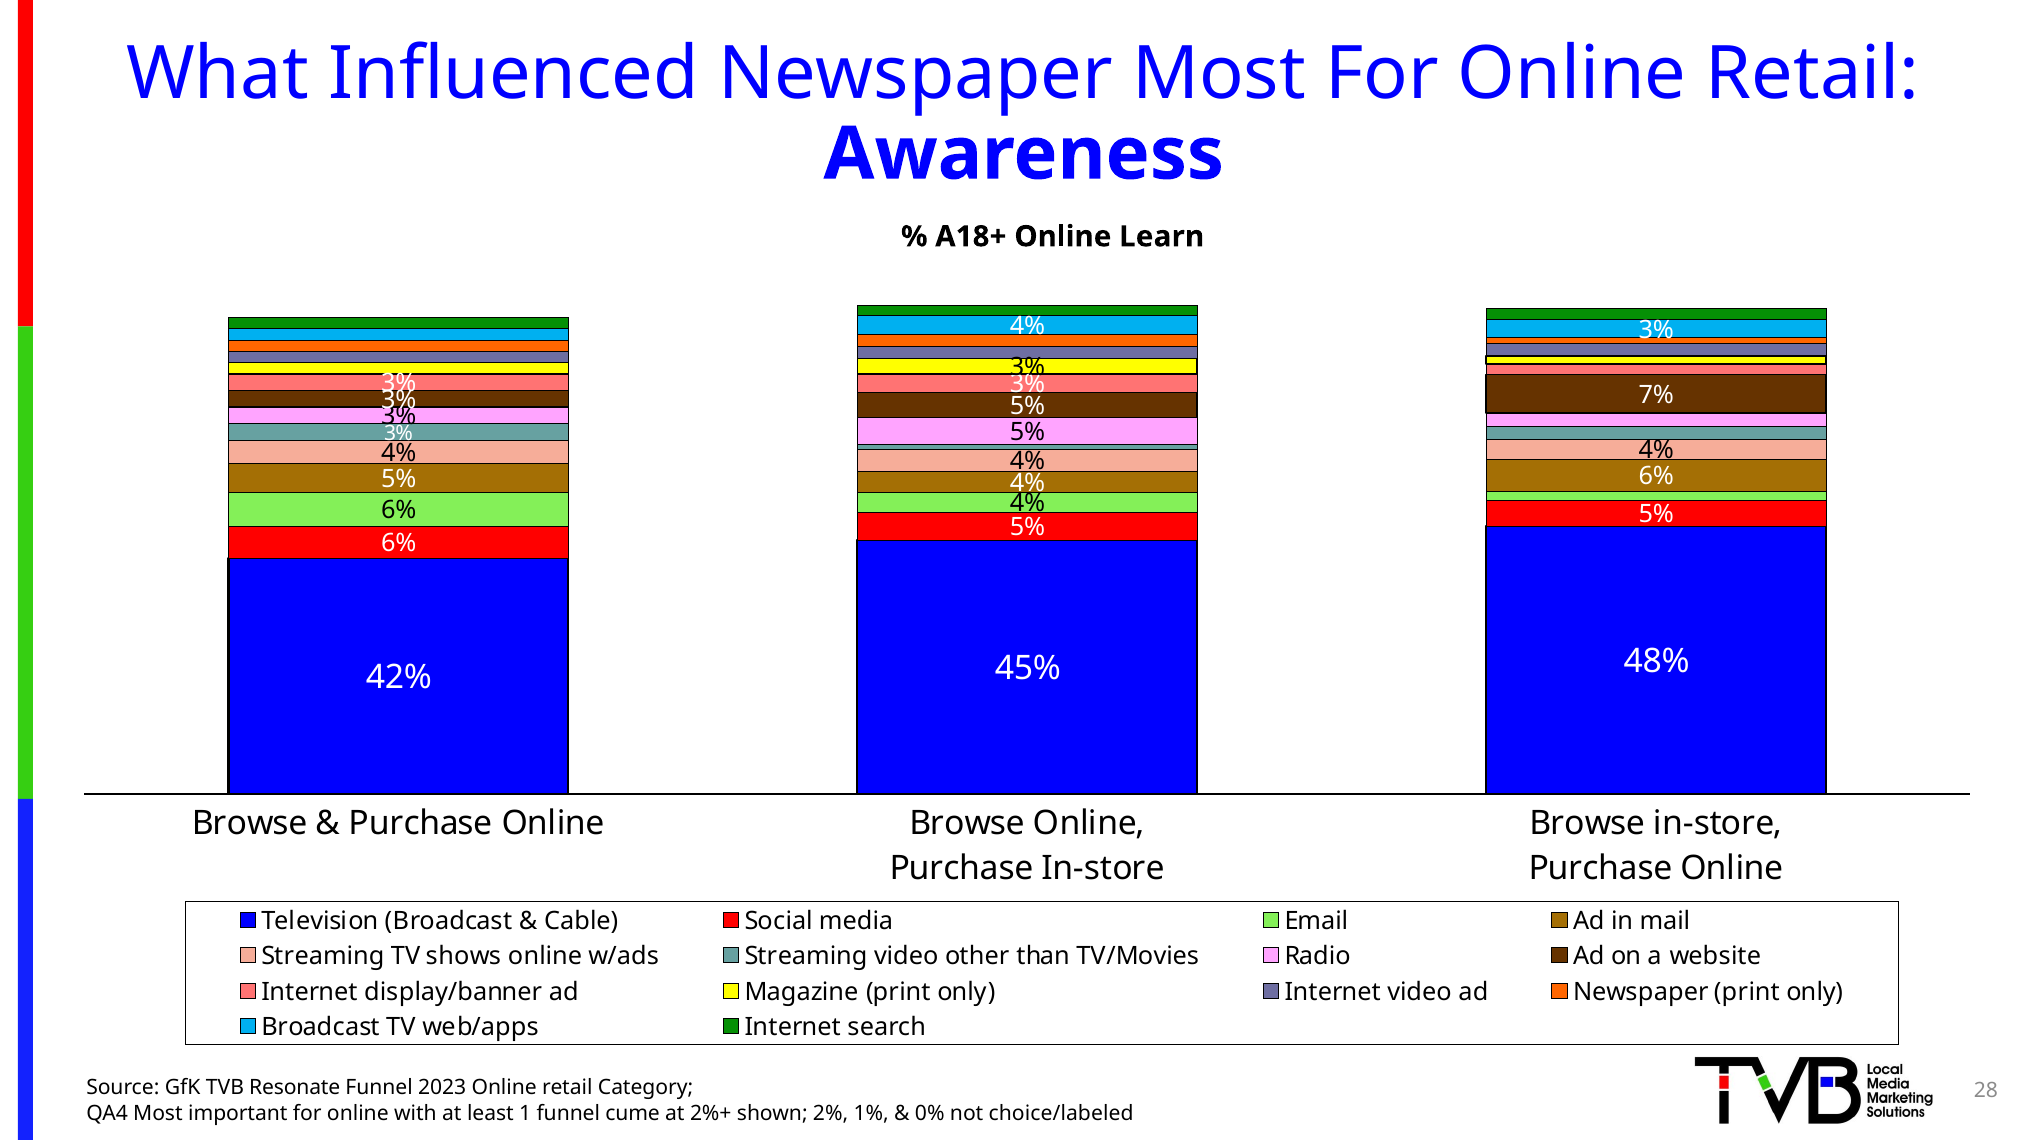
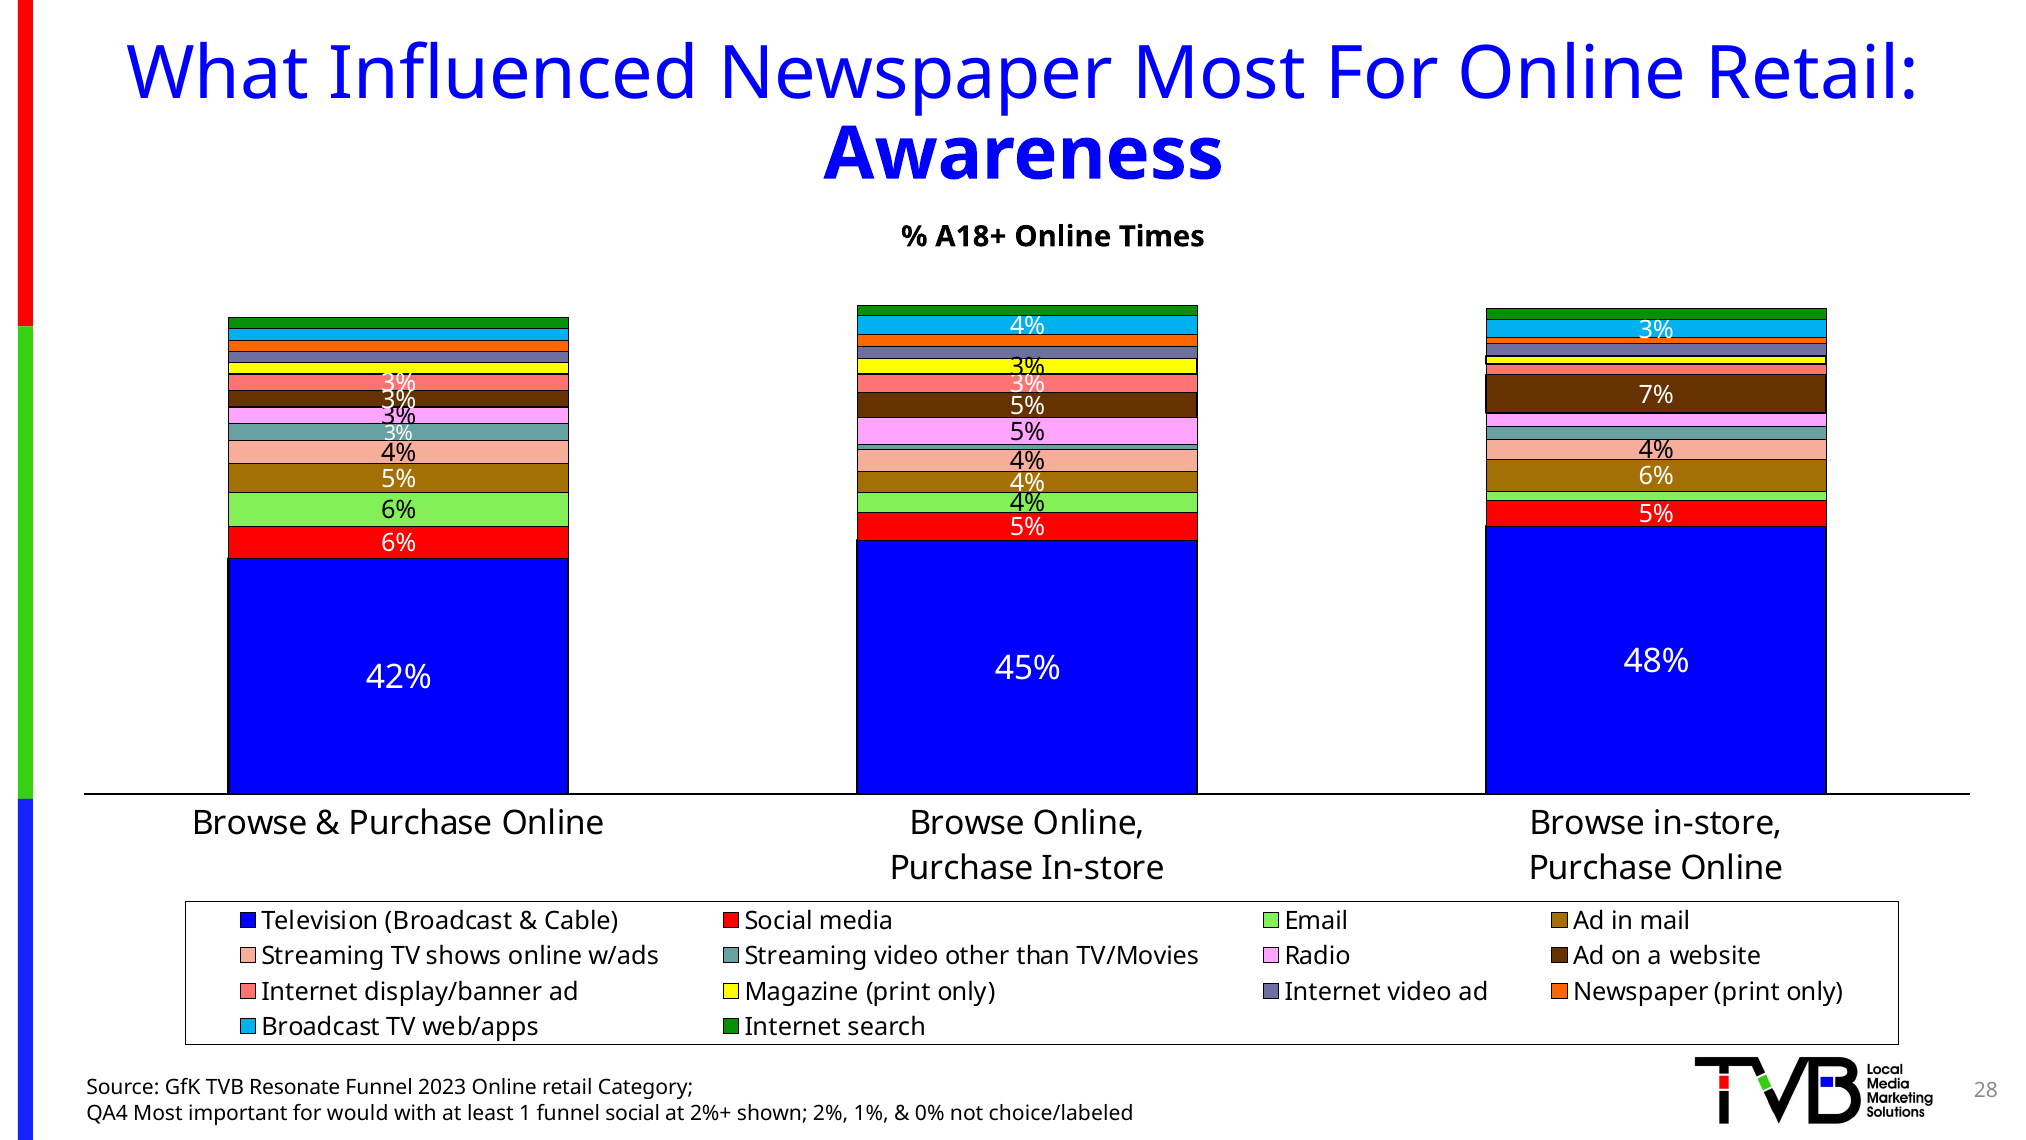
Learn: Learn -> Times
important for online: online -> would
funnel cume: cume -> social
